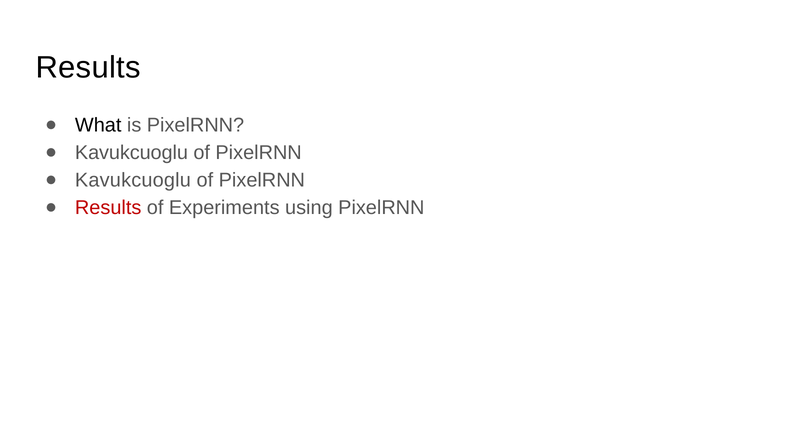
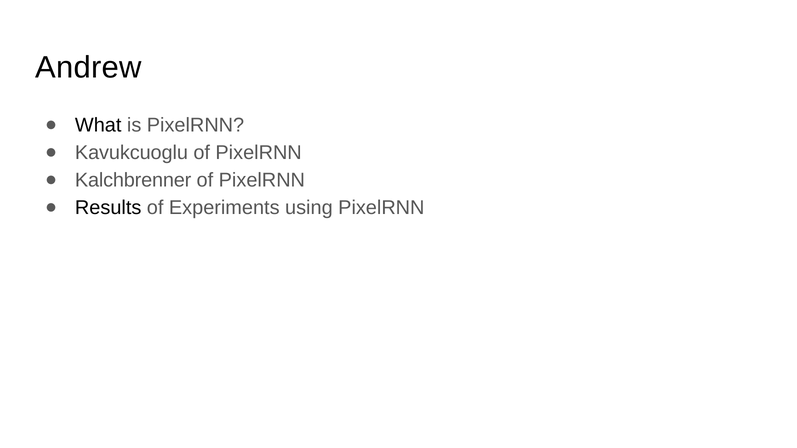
Results at (88, 68): Results -> Andrew
Kavukcuoglu at (133, 180): Kavukcuoglu -> Kalchbrenner
Results at (108, 208) colour: red -> black
